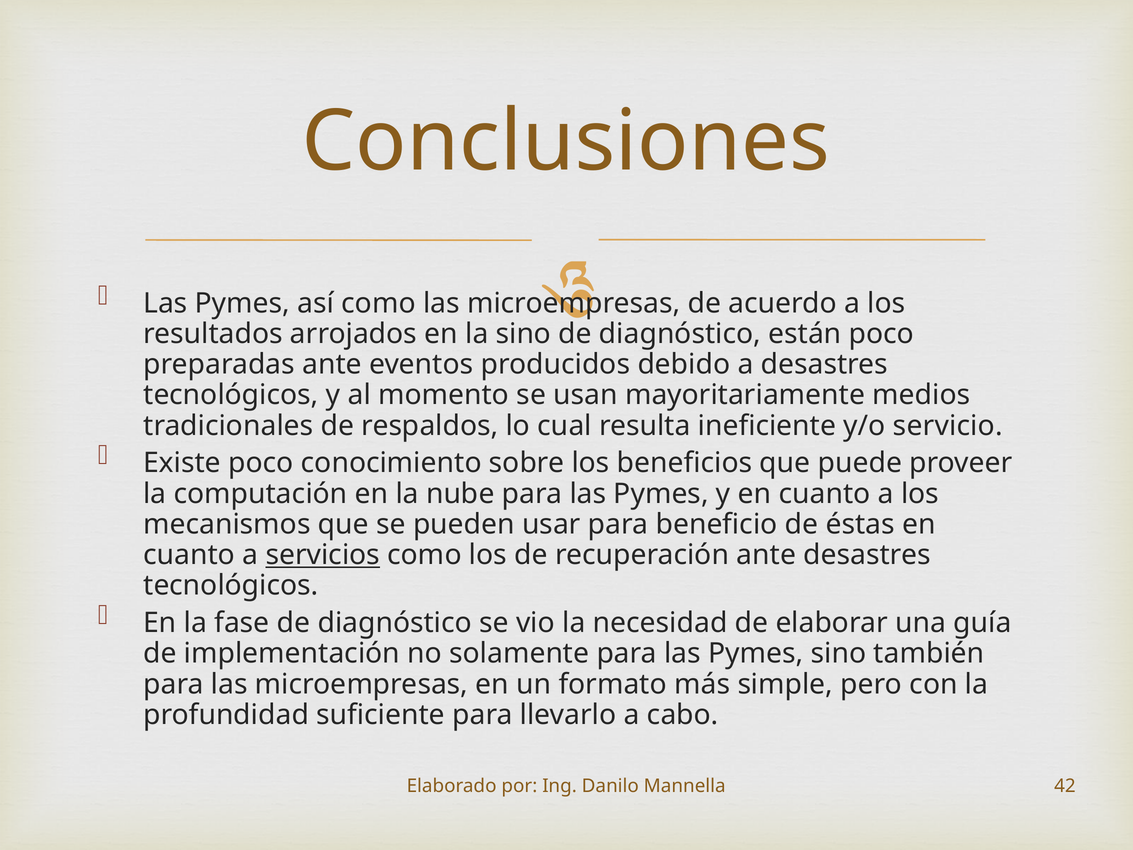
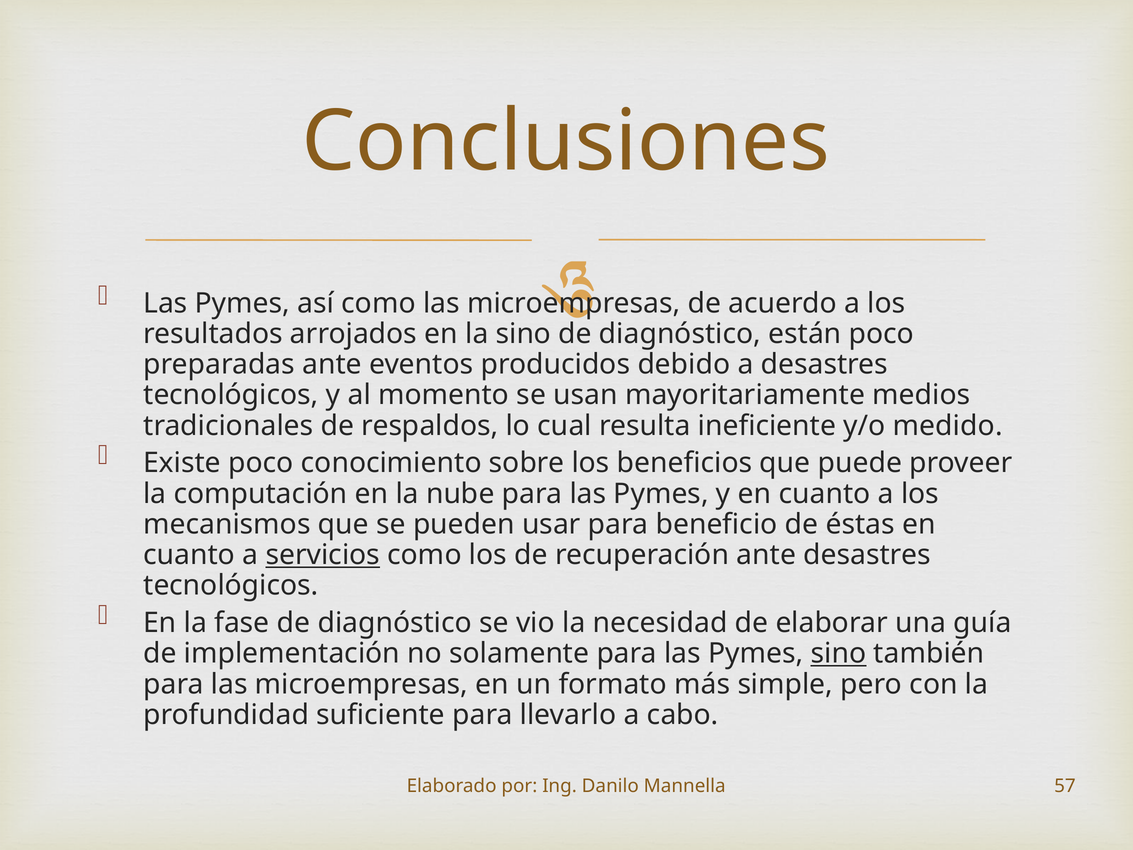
servicio: servicio -> medido
sino at (838, 653) underline: none -> present
42: 42 -> 57
